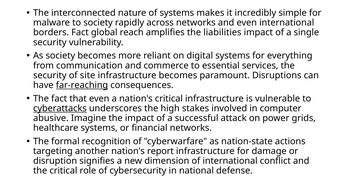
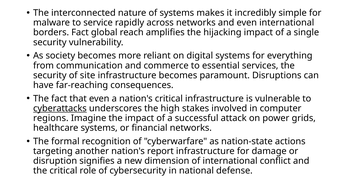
to society: society -> service
liabilities: liabilities -> hijacking
far-reaching underline: present -> none
abusive: abusive -> regions
